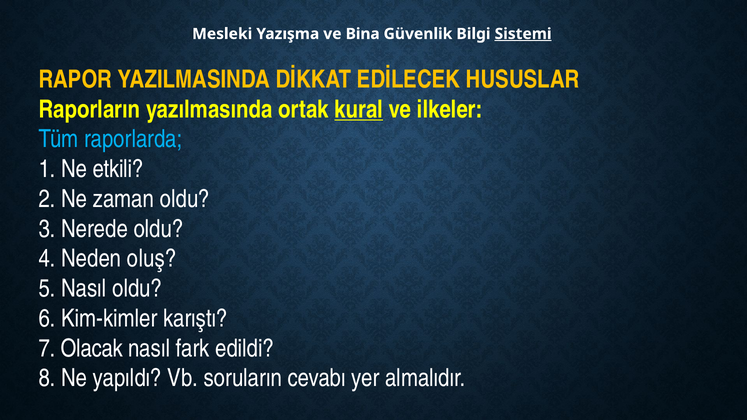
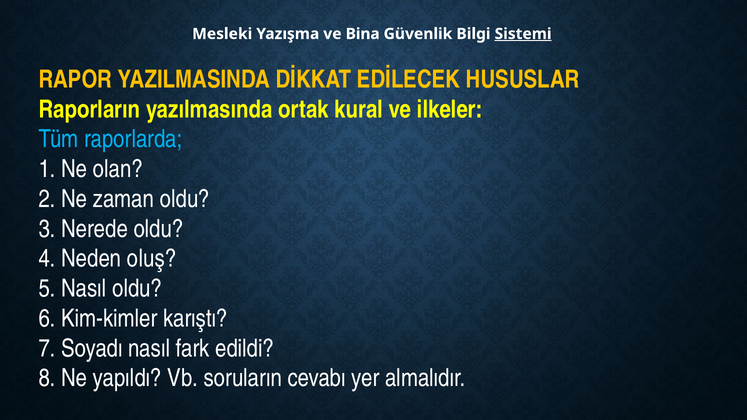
kural underline: present -> none
etkili: etkili -> olan
Olacak: Olacak -> Soyadı
